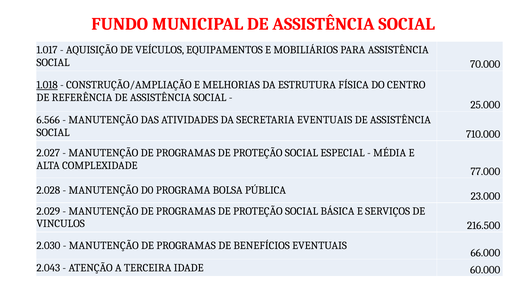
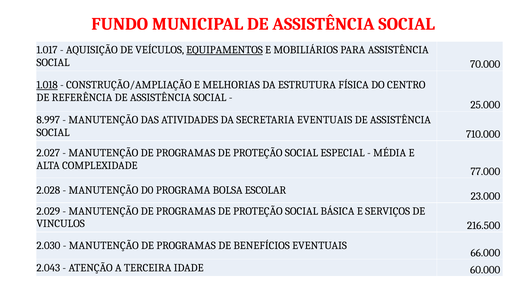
EQUIPAMENTOS underline: none -> present
6.566: 6.566 -> 8.997
PÚBLICA: PÚBLICA -> ESCOLAR
